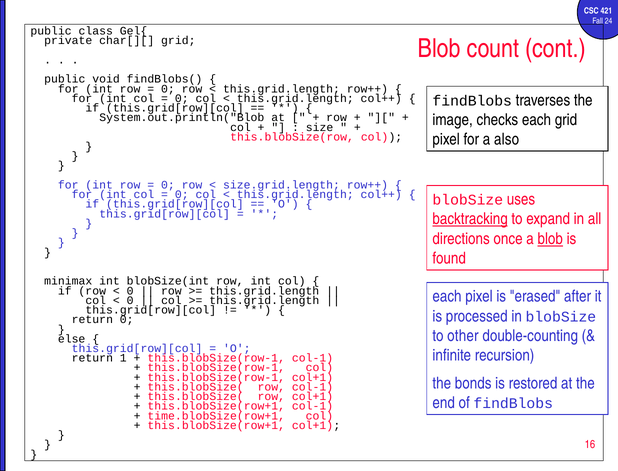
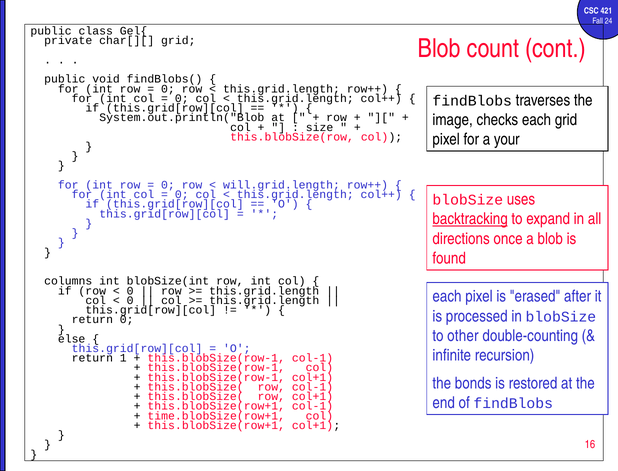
also: also -> your
size.grid.length: size.grid.length -> will.grid.length
blob at (550, 239) underline: present -> none
minimax: minimax -> columns
